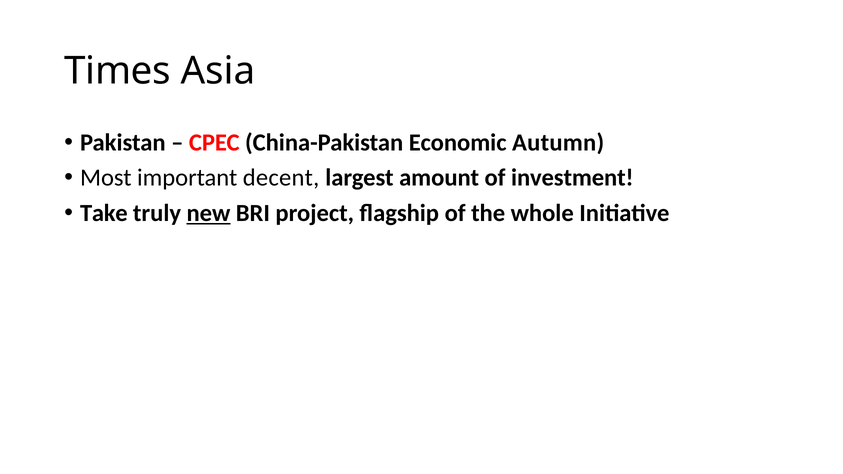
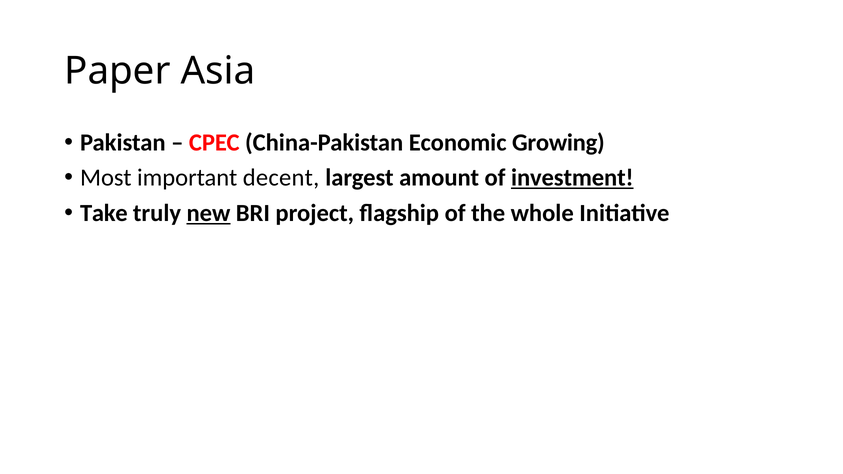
Times: Times -> Paper
Autumn: Autumn -> Growing
investment underline: none -> present
